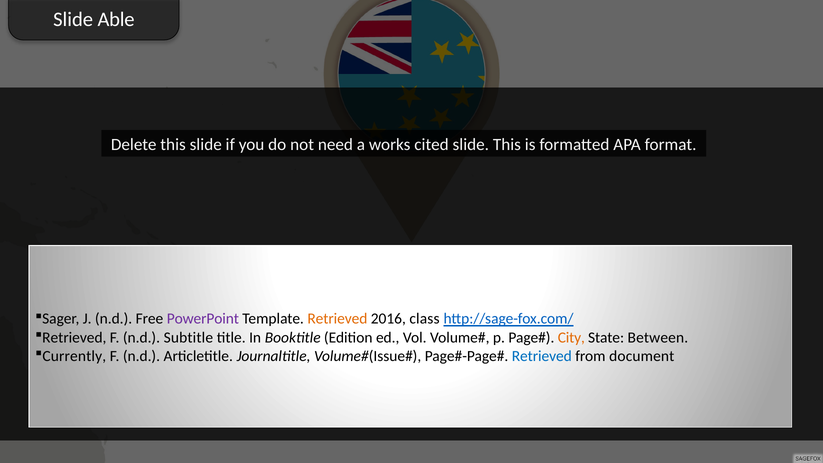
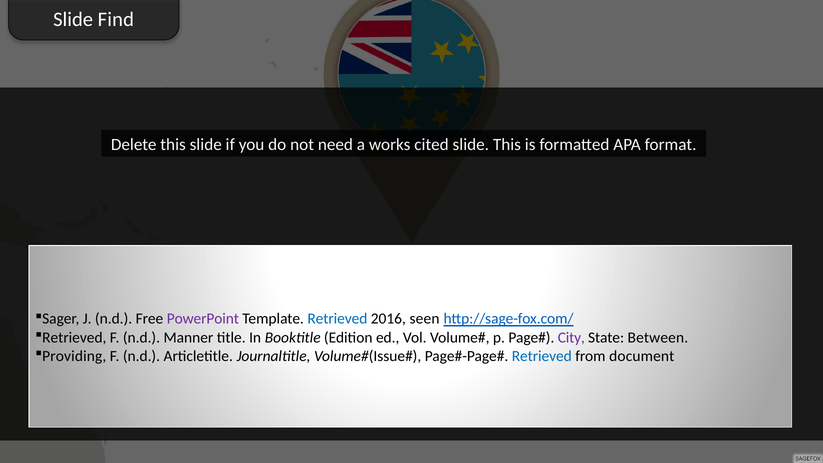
Able: Able -> Find
Retrieved at (337, 319) colour: orange -> blue
class: class -> seen
Subtitle: Subtitle -> Manner
City colour: orange -> purple
Currently: Currently -> Providing
